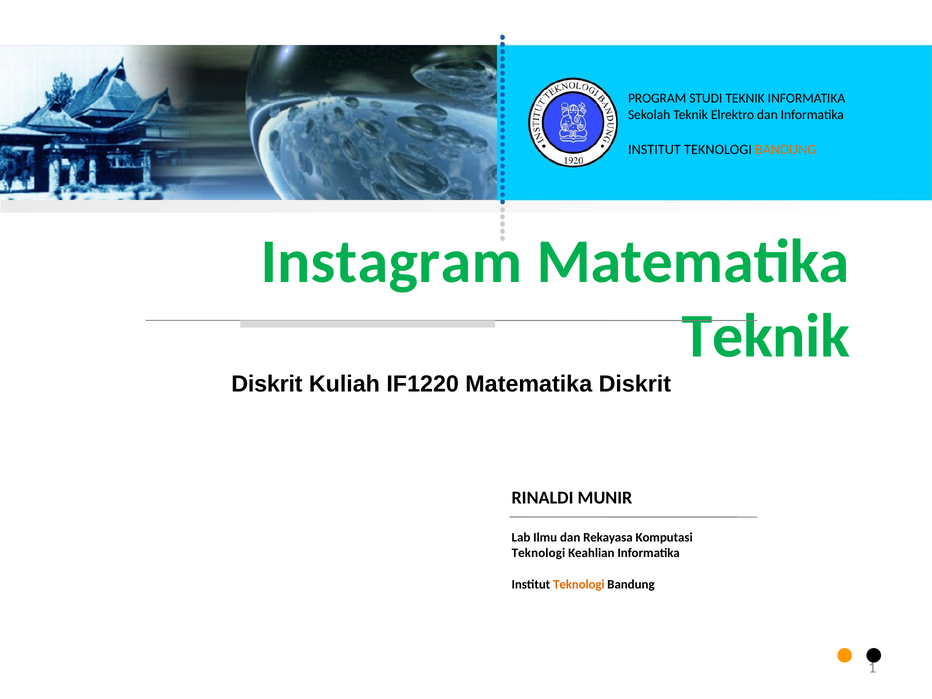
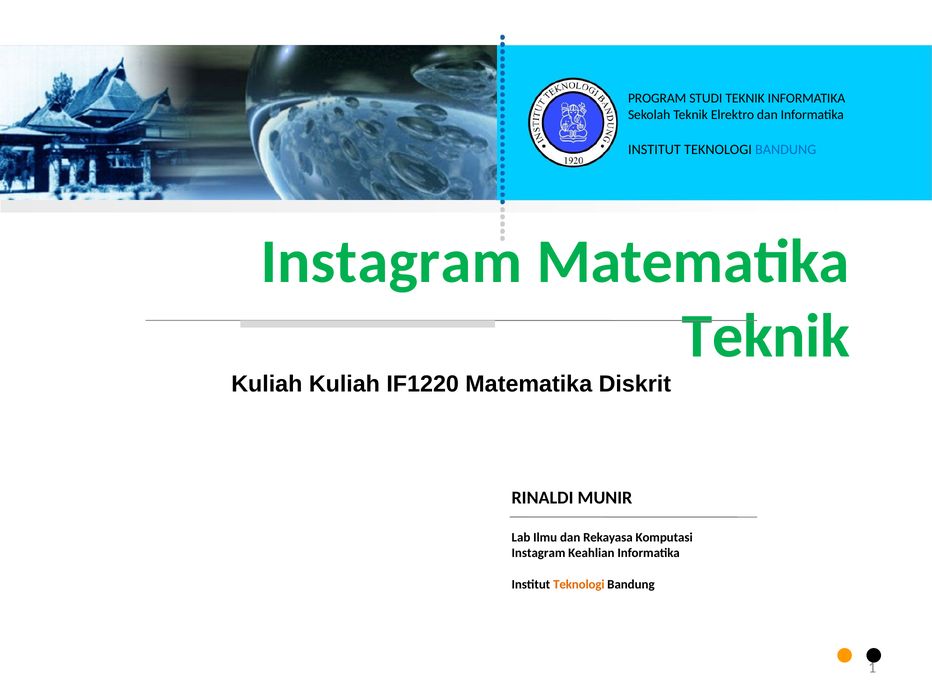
BANDUNG at (786, 150) colour: orange -> blue
Diskrit at (267, 384): Diskrit -> Kuliah
Teknologi at (538, 553): Teknologi -> Instagram
